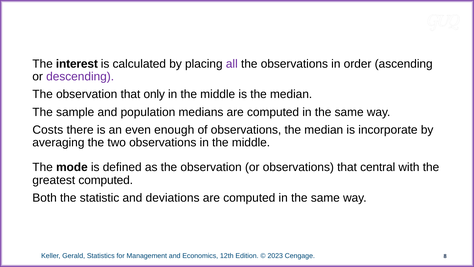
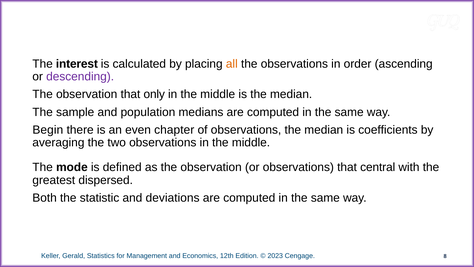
all colour: purple -> orange
Costs: Costs -> Begin
enough: enough -> chapter
incorporate: incorporate -> coefficients
greatest computed: computed -> dispersed
